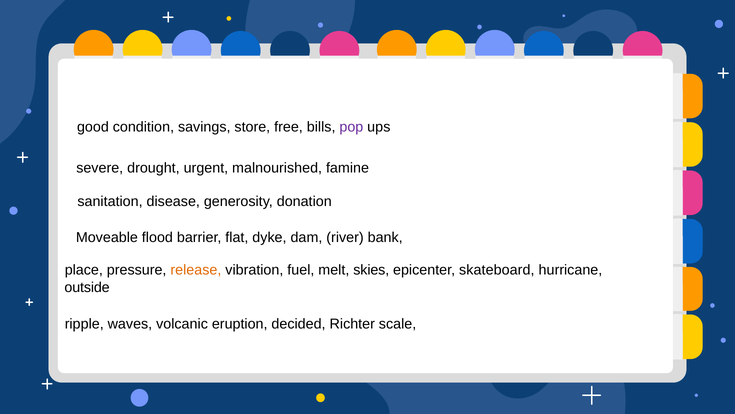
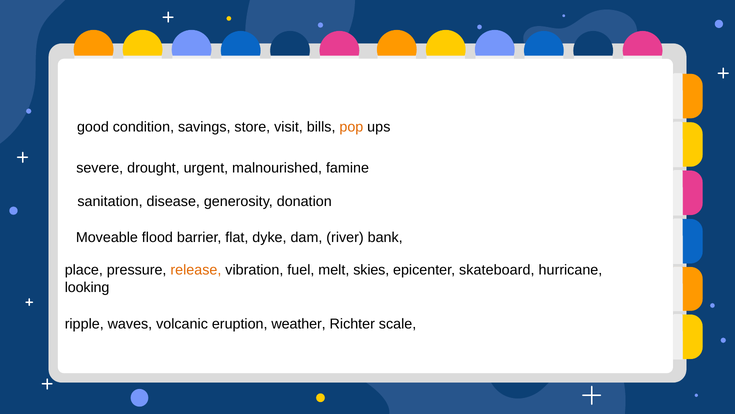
free: free -> visit
pop colour: purple -> orange
outside: outside -> looking
decided: decided -> weather
